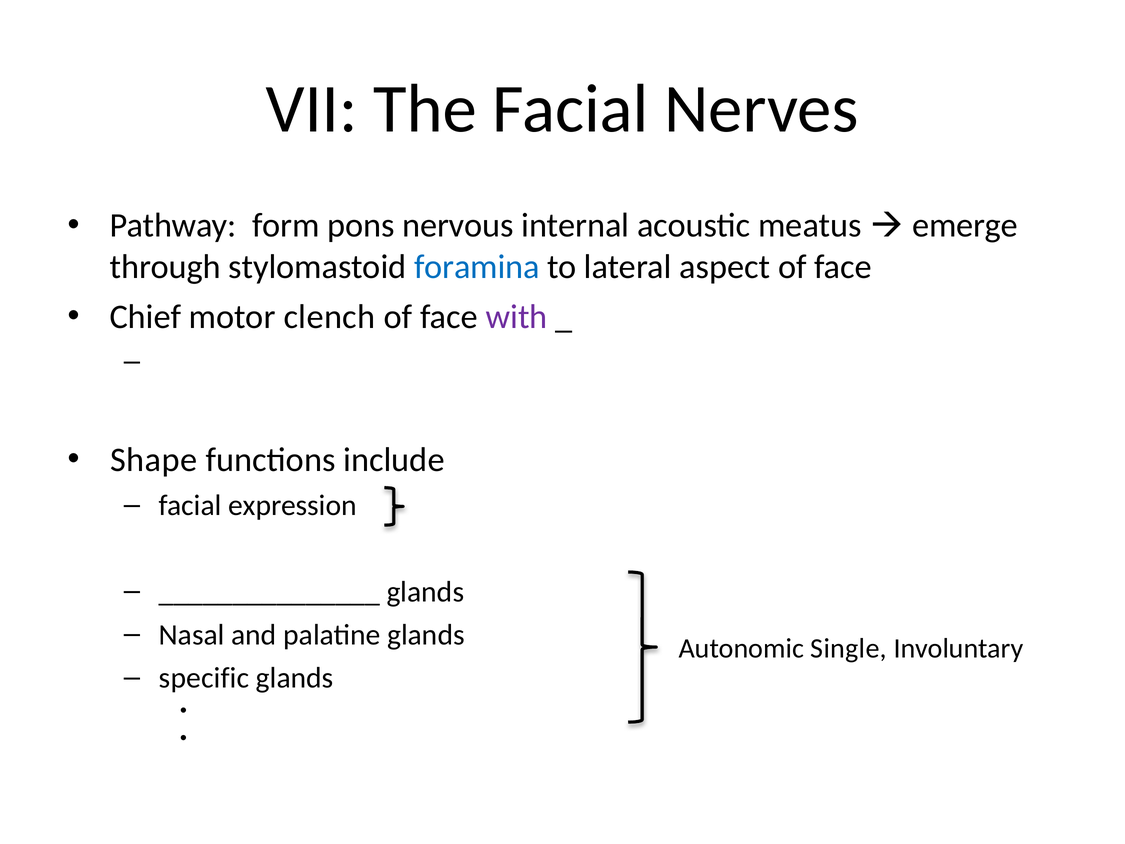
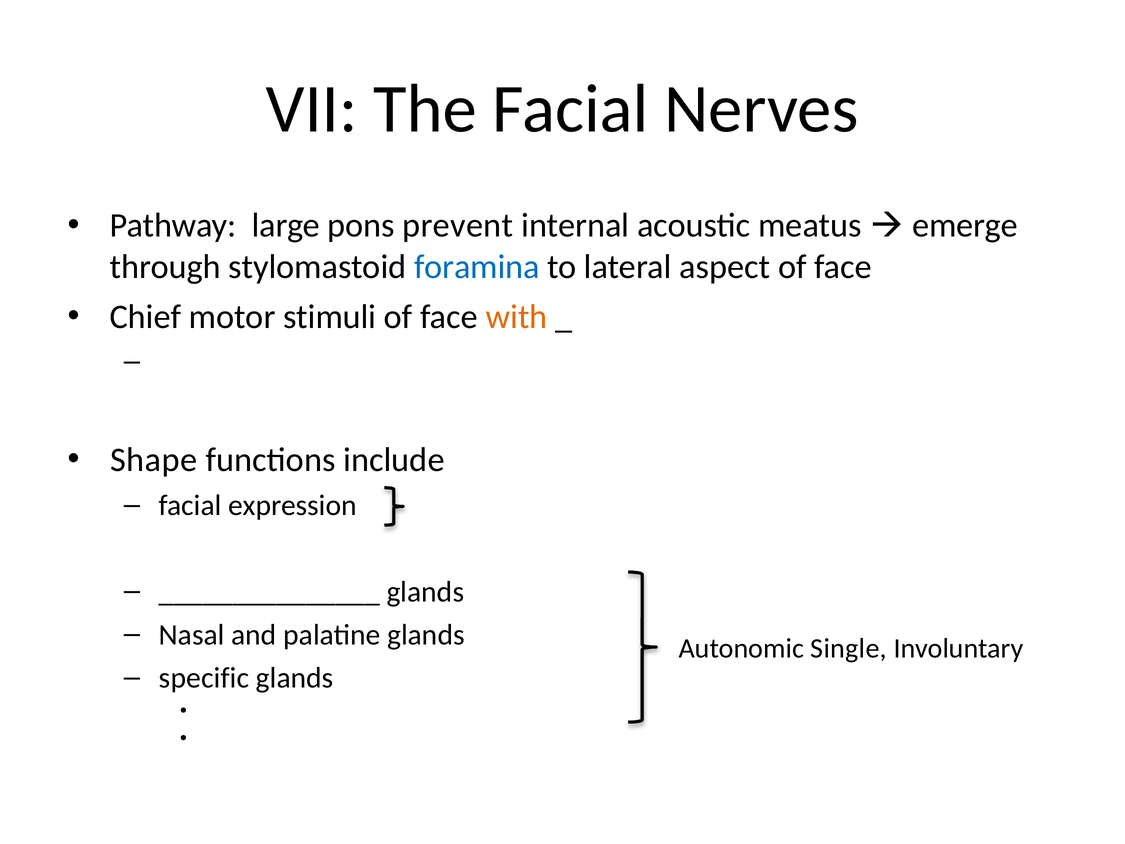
form: form -> large
nervous: nervous -> prevent
clench: clench -> stimuli
with colour: purple -> orange
